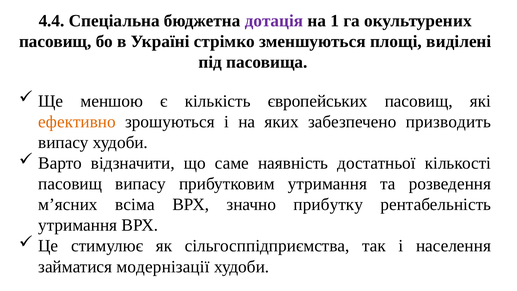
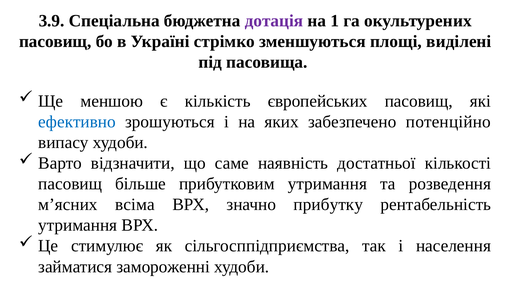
4.4: 4.4 -> 3.9
ефективно colour: orange -> blue
призводить: призводить -> потенційно
пасовищ випасу: випасу -> більше
модернізації: модернізації -> замороженні
